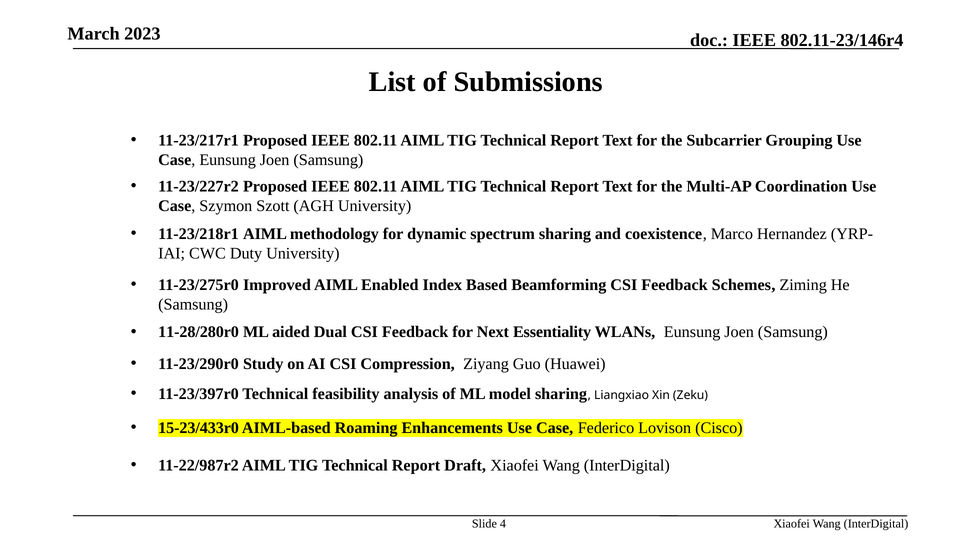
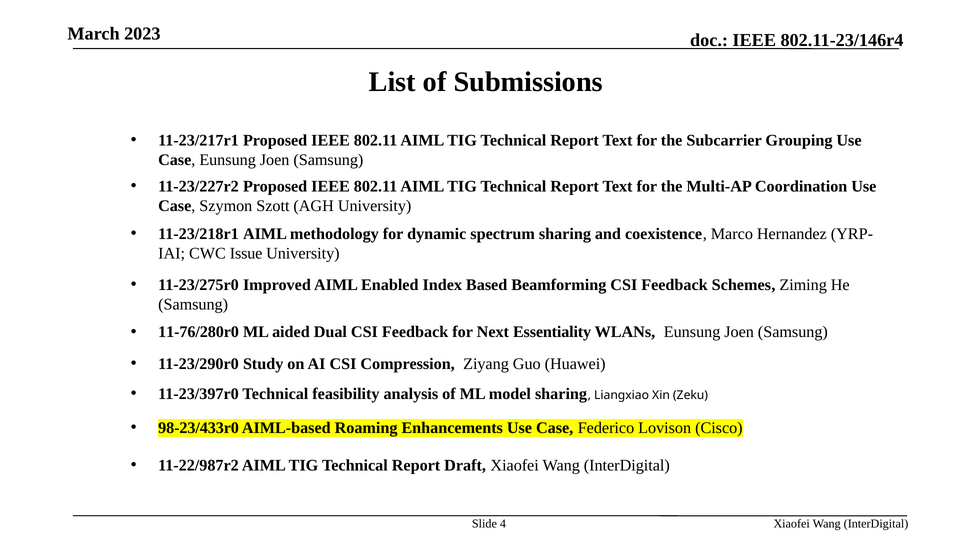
Duty: Duty -> Issue
11-28/280r0: 11-28/280r0 -> 11-76/280r0
15-23/433r0: 15-23/433r0 -> 98-23/433r0
